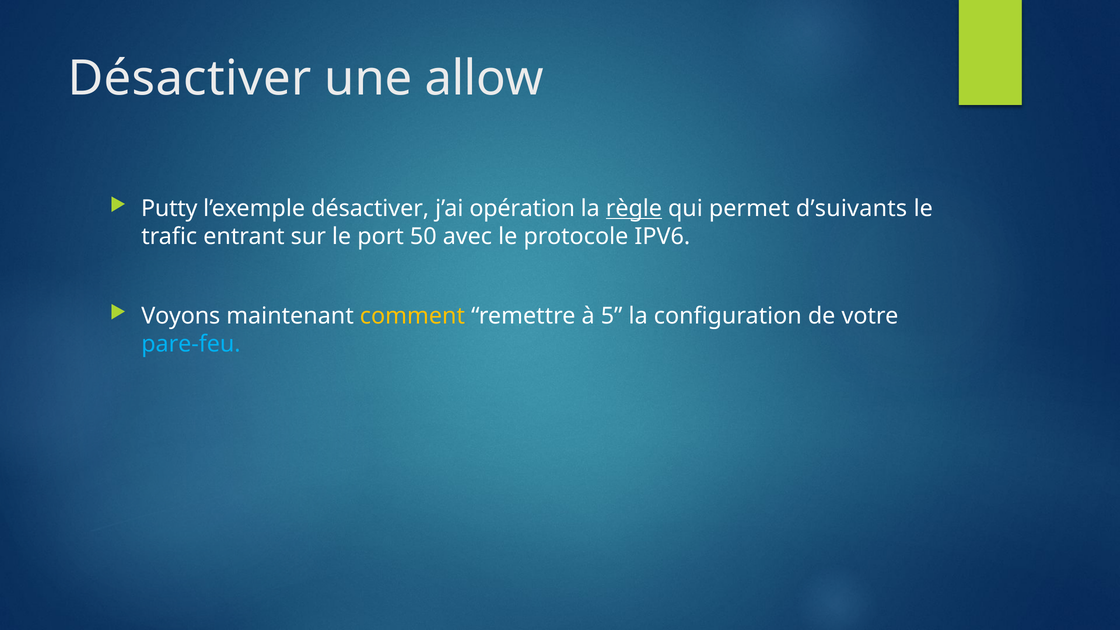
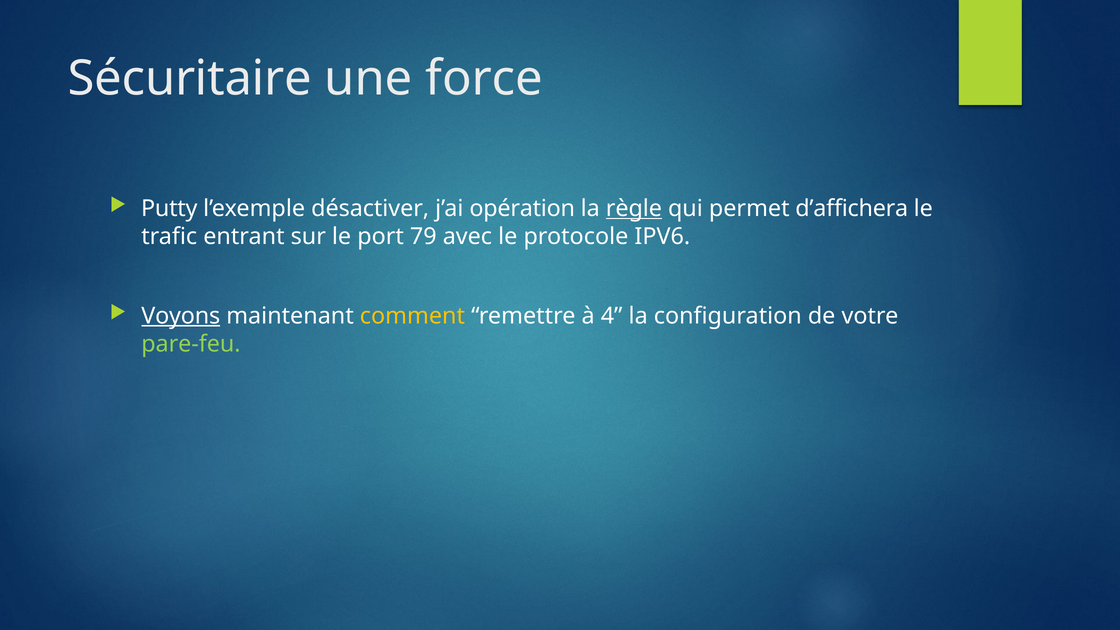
Désactiver at (190, 79): Désactiver -> Sécuritaire
allow: allow -> force
d’suivants: d’suivants -> d’affichera
50: 50 -> 79
Voyons underline: none -> present
5: 5 -> 4
pare-feu colour: light blue -> light green
